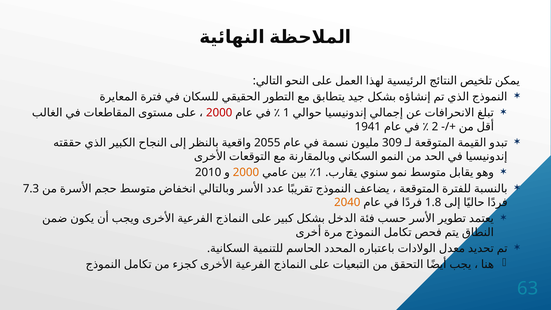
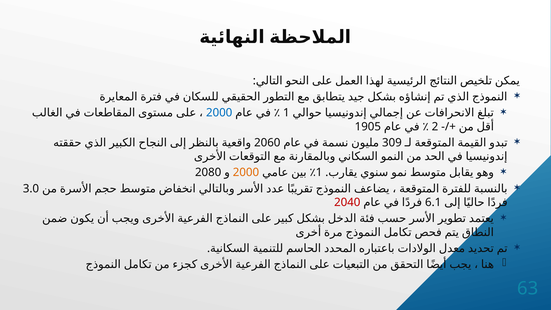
2000 at (219, 113) colour: red -> blue
1941: 1941 -> 1905
2055: 2055 -> 2060
2010: 2010 -> 2080
7.3: 7.3 -> 3.0
2040 colour: orange -> red
1.8: 1.8 -> 6.1
